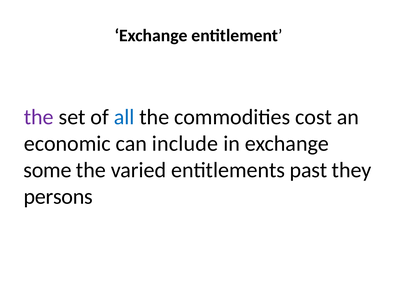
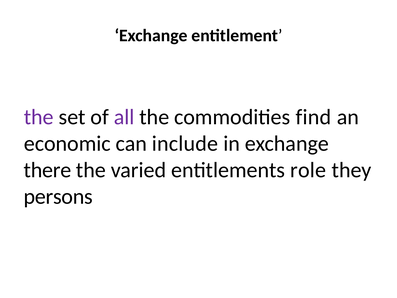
all colour: blue -> purple
cost: cost -> find
some: some -> there
past: past -> role
